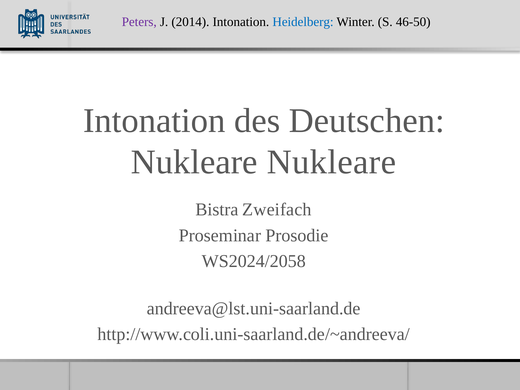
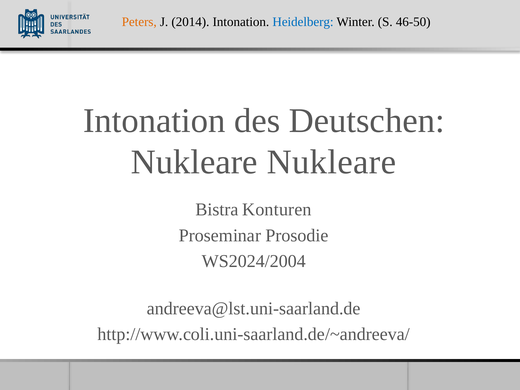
Peters colour: purple -> orange
Zweifach: Zweifach -> Konturen
WS2024/2058: WS2024/2058 -> WS2024/2004
